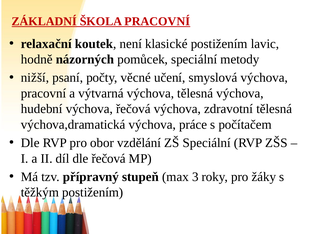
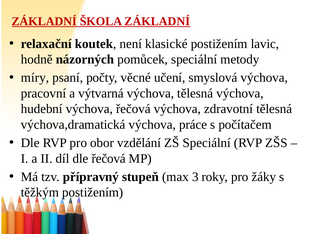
ŠKOLA PRACOVNÍ: PRACOVNÍ -> ZÁKLADNÍ
nižší: nižší -> míry
